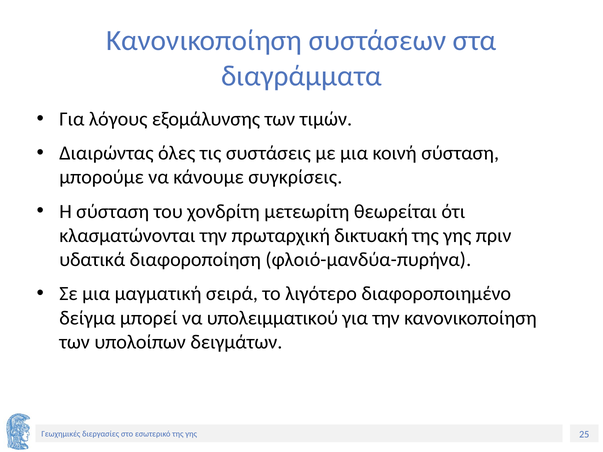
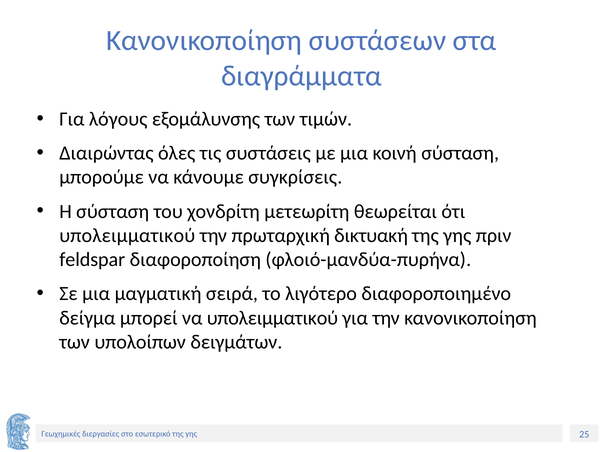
κλασματώνονται at (127, 236): κλασματώνονται -> υπολειμματικού
υδατικά: υδατικά -> feldspar
